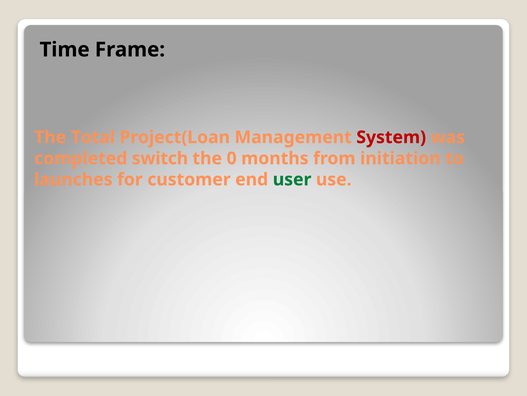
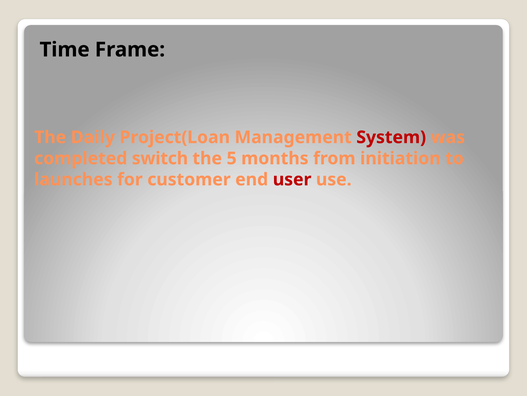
Total: Total -> Daily
0: 0 -> 5
user colour: green -> red
